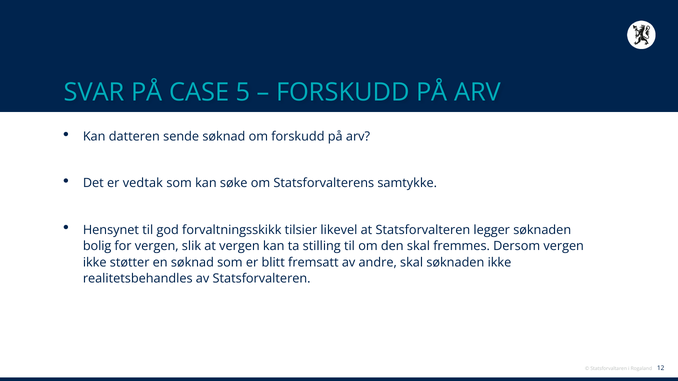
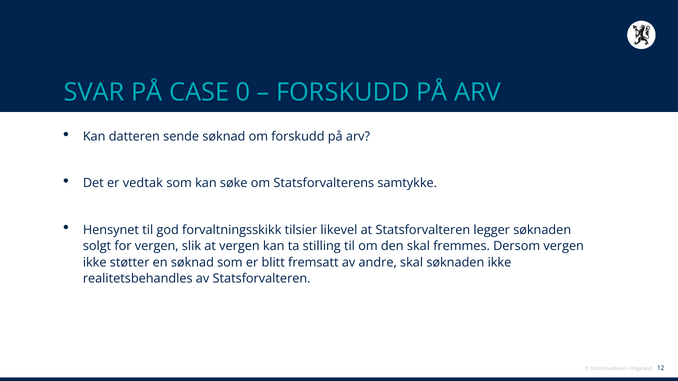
5: 5 -> 0
bolig: bolig -> solgt
